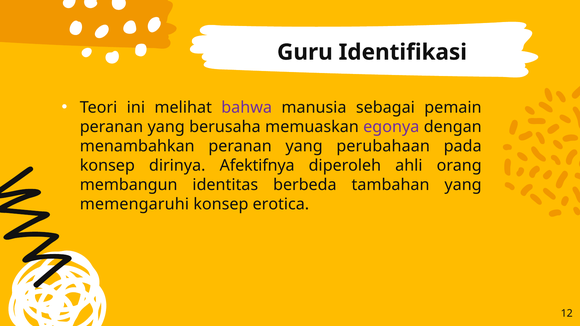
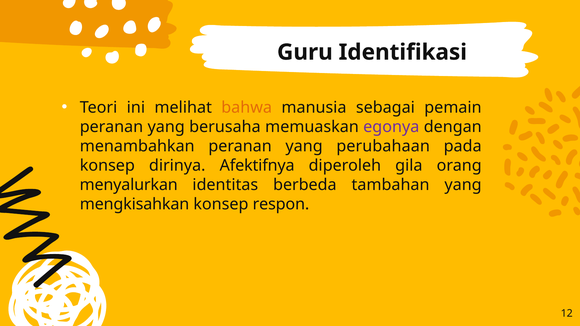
bahwa colour: purple -> orange
ahli: ahli -> gila
membangun: membangun -> menyalurkan
memengaruhi: memengaruhi -> mengkisahkan
erotica: erotica -> respon
